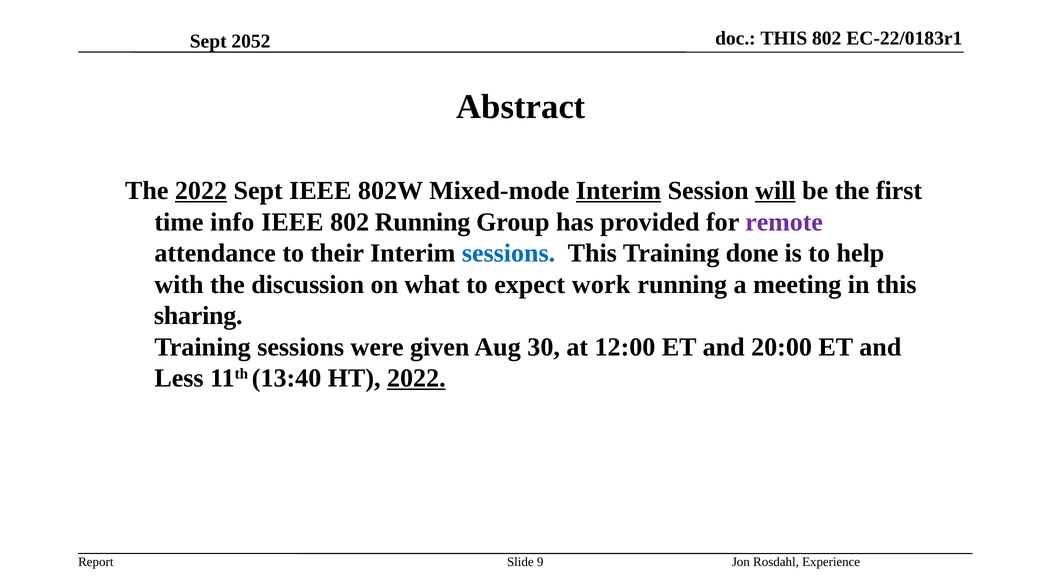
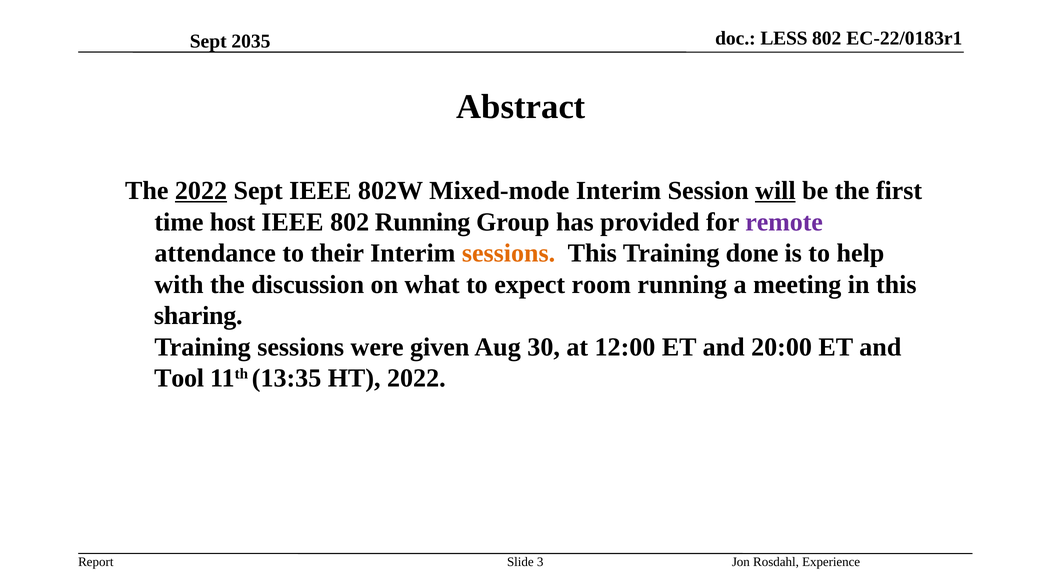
THIS at (784, 39): THIS -> LESS
2052: 2052 -> 2035
Interim at (619, 191) underline: present -> none
info: info -> host
sessions at (509, 253) colour: blue -> orange
work: work -> room
Less: Less -> Tool
13:40: 13:40 -> 13:35
2022 at (416, 378) underline: present -> none
9: 9 -> 3
